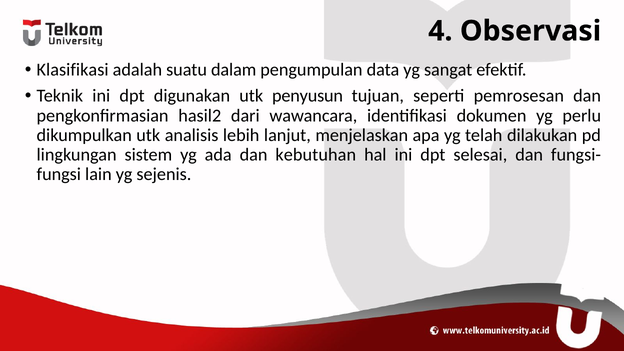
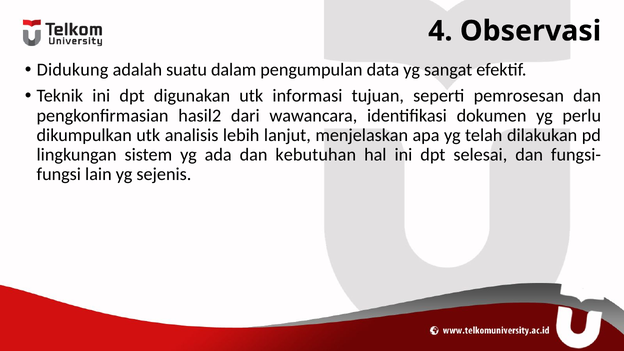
Klasifikasi: Klasifikasi -> Didukung
penyusun: penyusun -> informasi
